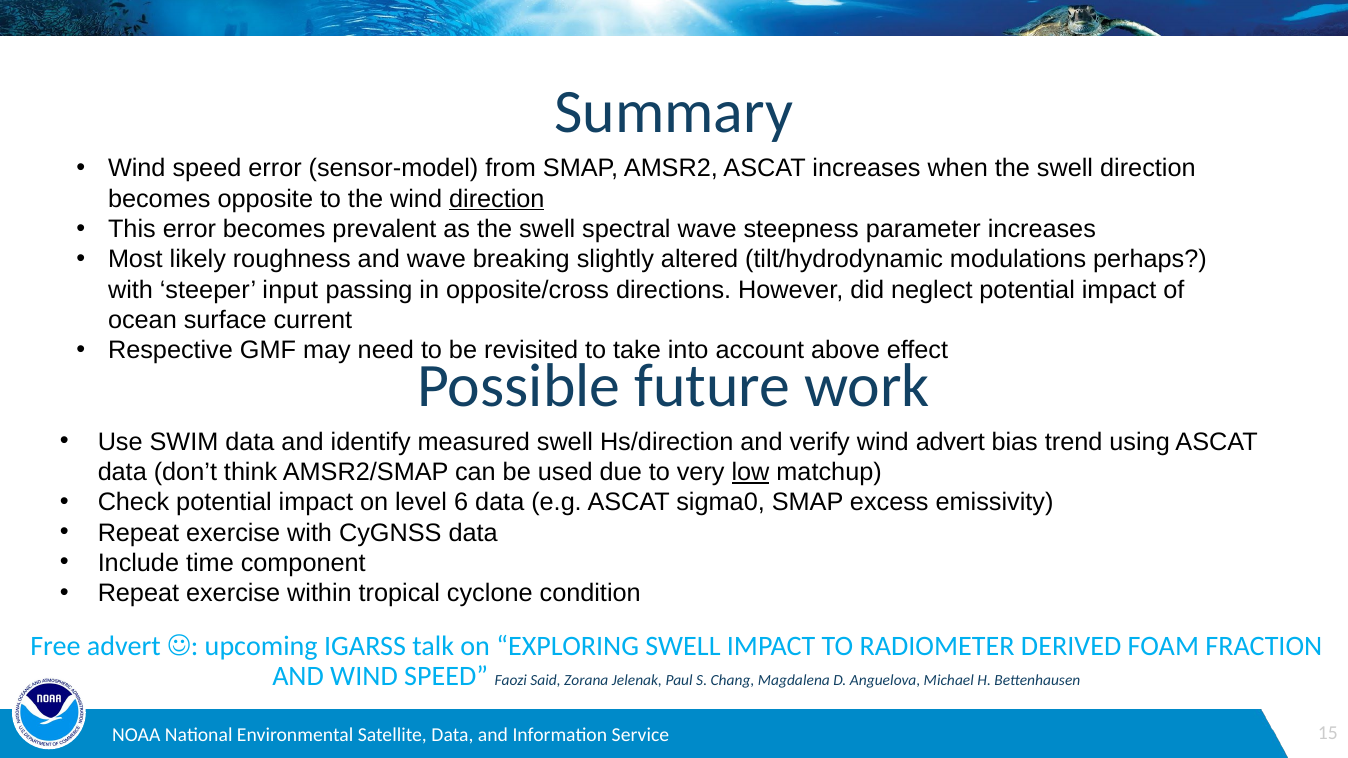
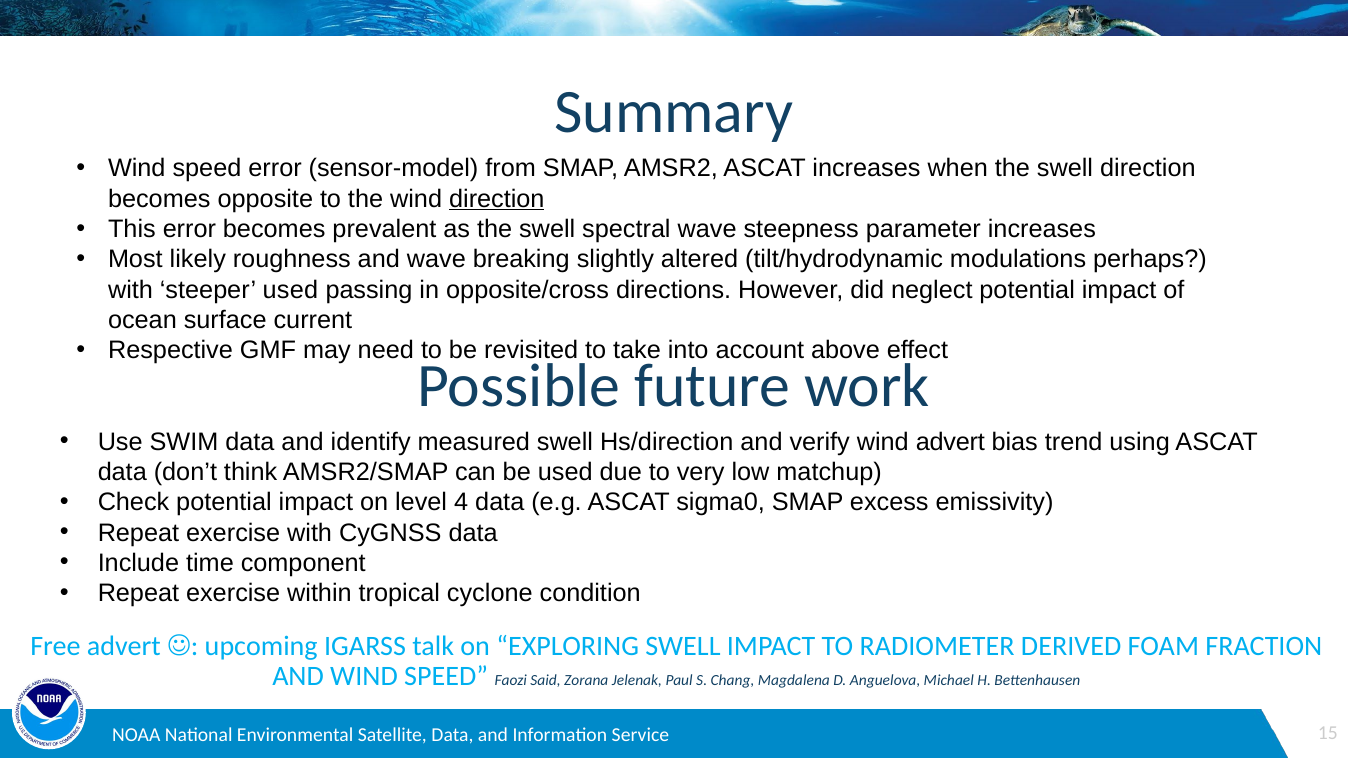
steeper input: input -> used
low underline: present -> none
6: 6 -> 4
